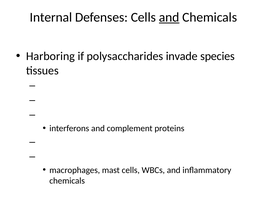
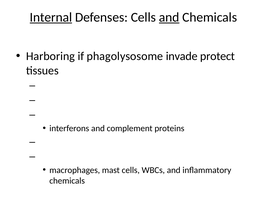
Internal underline: none -> present
polysaccharides: polysaccharides -> phagolysosome
species: species -> protect
